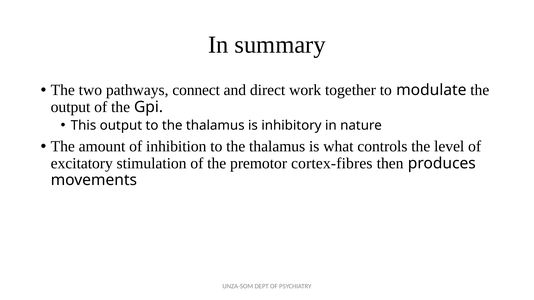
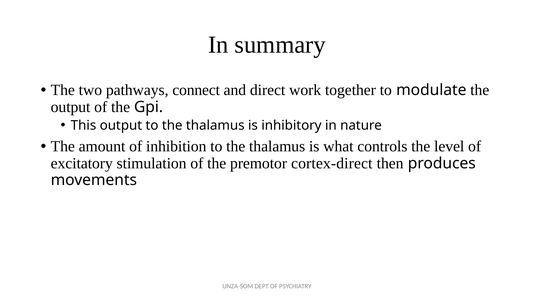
cortex-fibres: cortex-fibres -> cortex-direct
